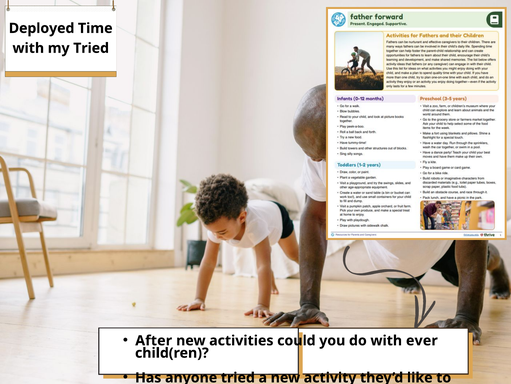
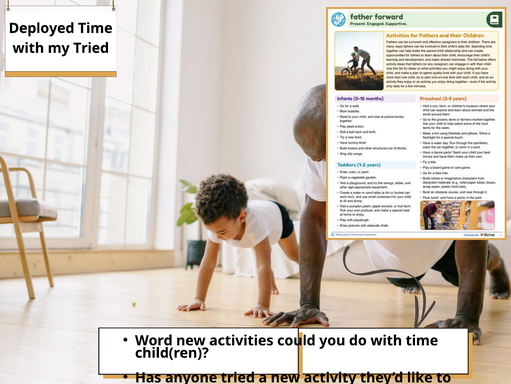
After: After -> Word
with ever: ever -> time
